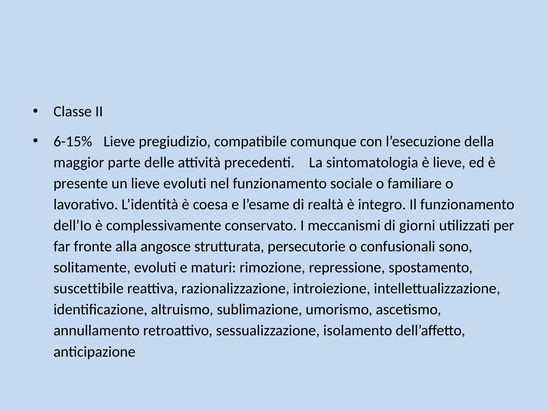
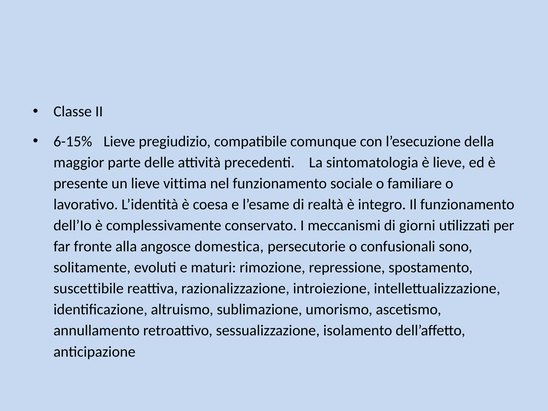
lieve evoluti: evoluti -> vittima
strutturata: strutturata -> domestica
